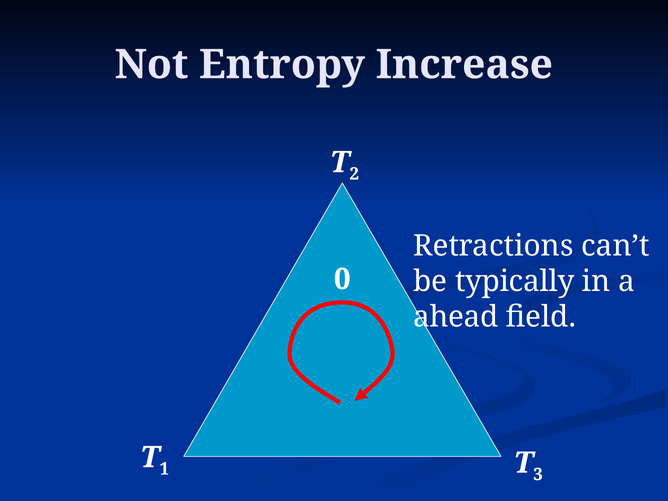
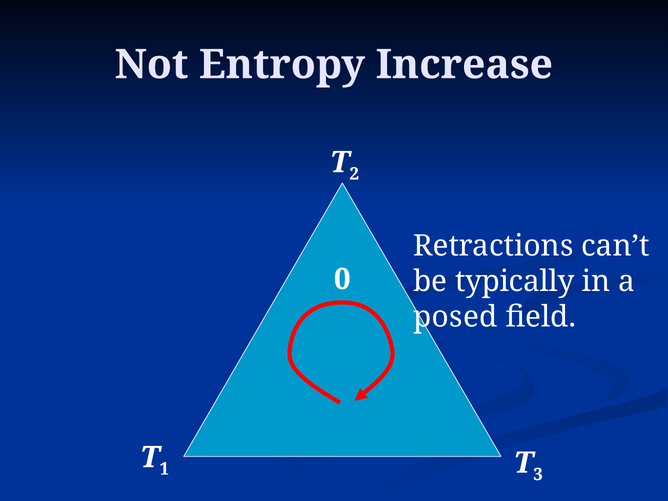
ahead: ahead -> posed
